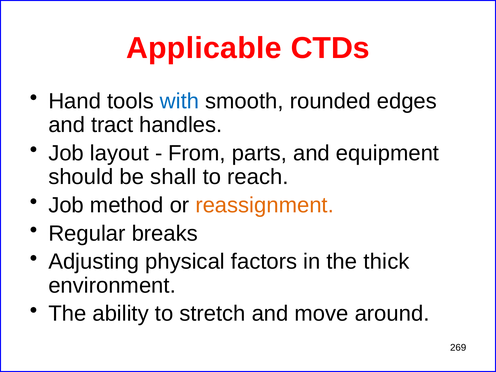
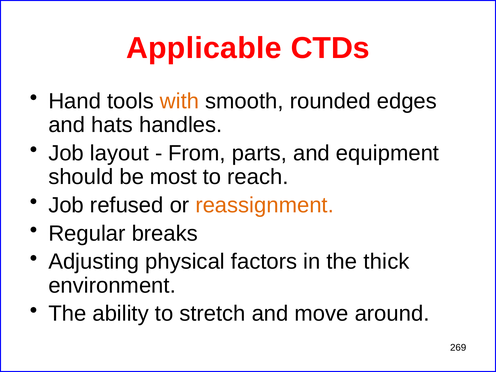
with colour: blue -> orange
tract: tract -> hats
shall: shall -> most
method: method -> refused
